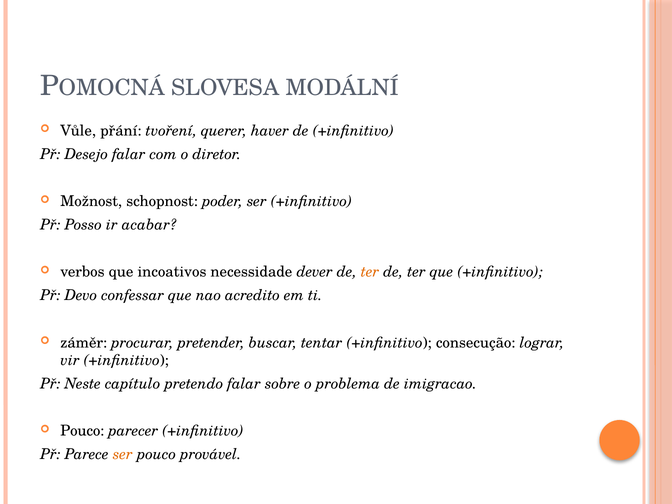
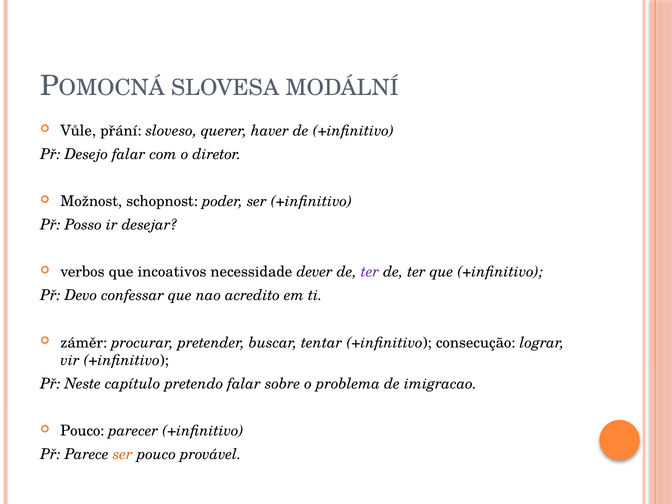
tvoření: tvoření -> sloveso
acabar: acabar -> desejar
ter at (370, 272) colour: orange -> purple
